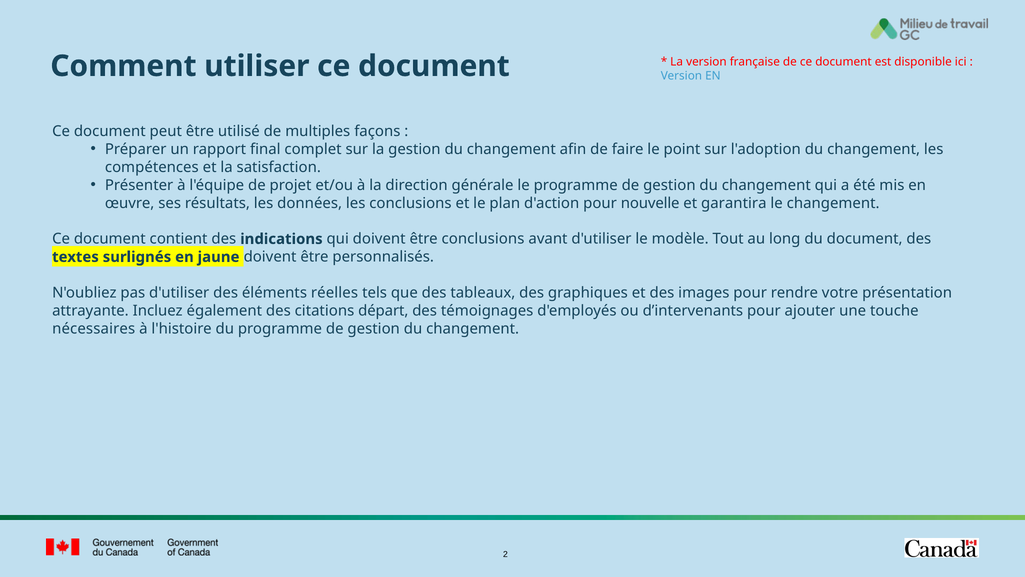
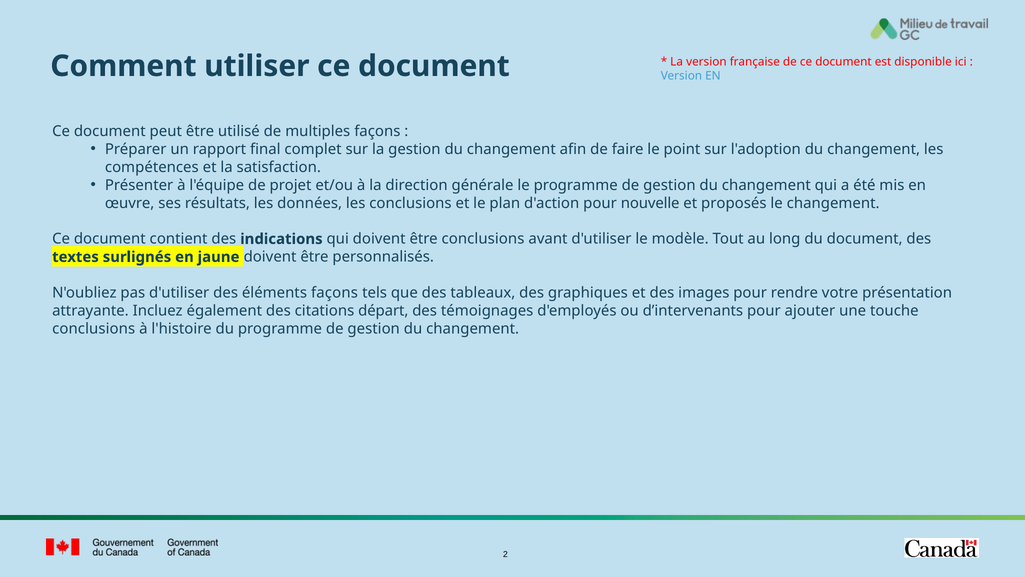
garantira: garantira -> proposés
éléments réelles: réelles -> façons
nécessaires at (94, 329): nécessaires -> conclusions
